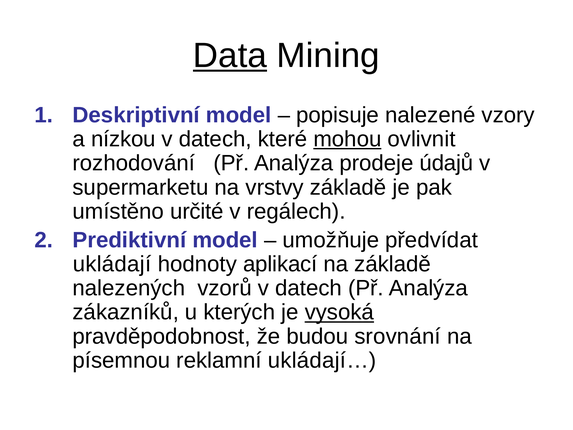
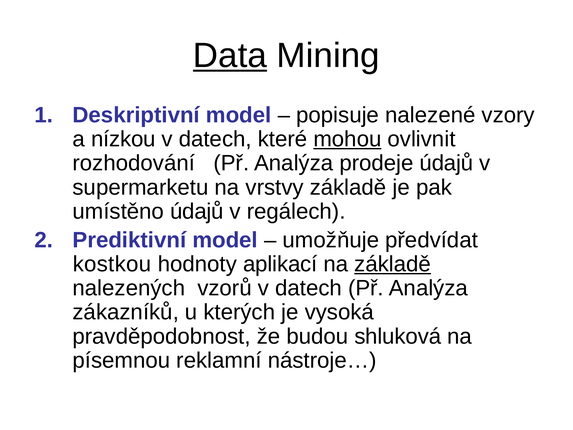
umístěno určité: určité -> údajů
ukládají: ukládají -> kostkou
základě at (393, 264) underline: none -> present
vysoká underline: present -> none
srovnání: srovnání -> shluková
ukládají…: ukládají… -> nástroje…
